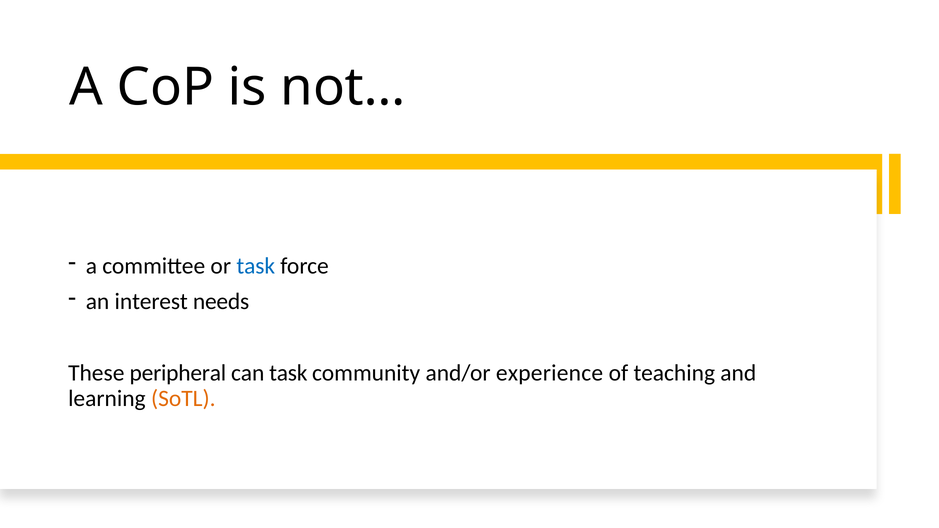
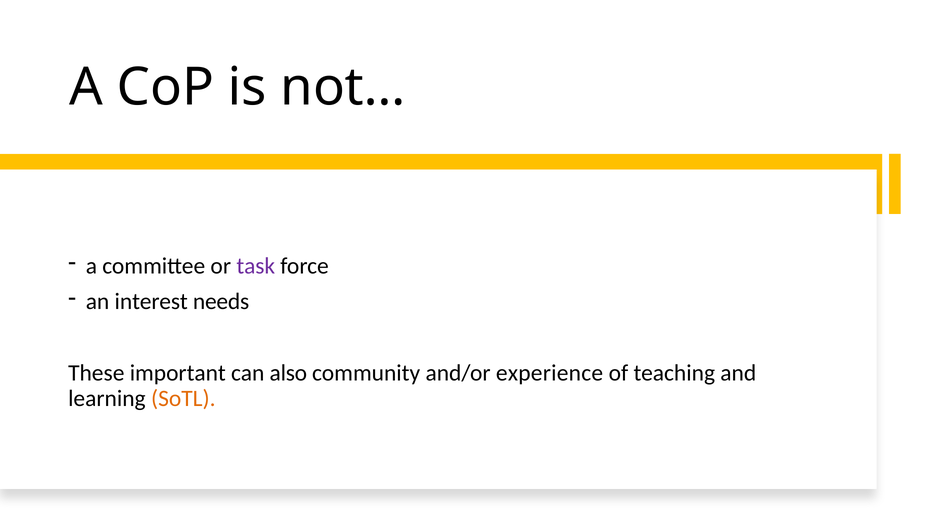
task at (256, 266) colour: blue -> purple
peripheral: peripheral -> important
can task: task -> also
